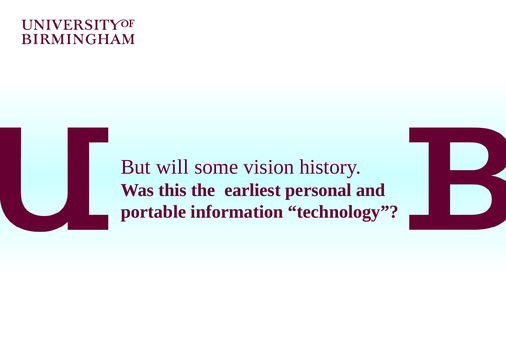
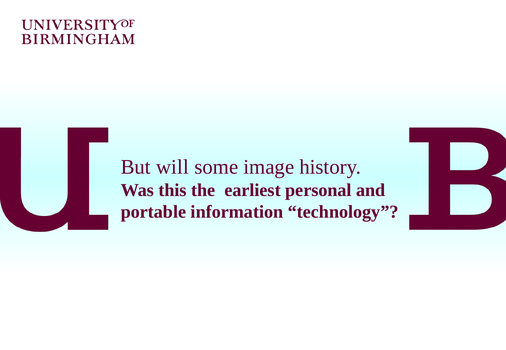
vision: vision -> image
